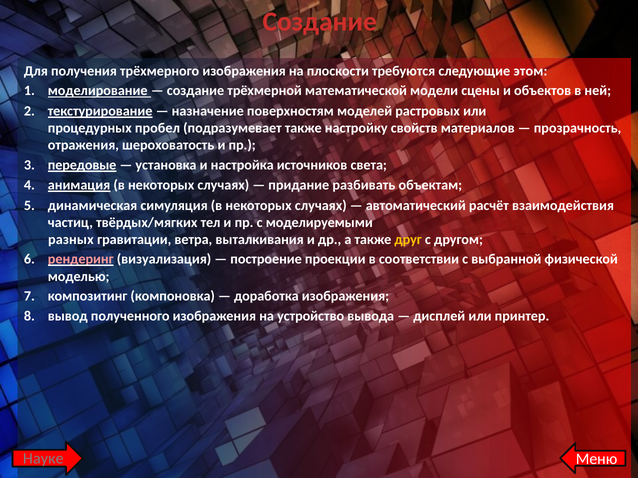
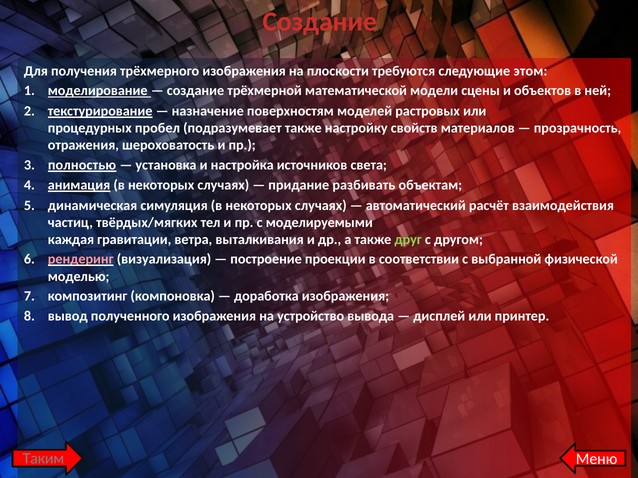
передовые: передовые -> полностью
разных: разных -> каждая
друг colour: yellow -> light green
Науке: Науке -> Таким
